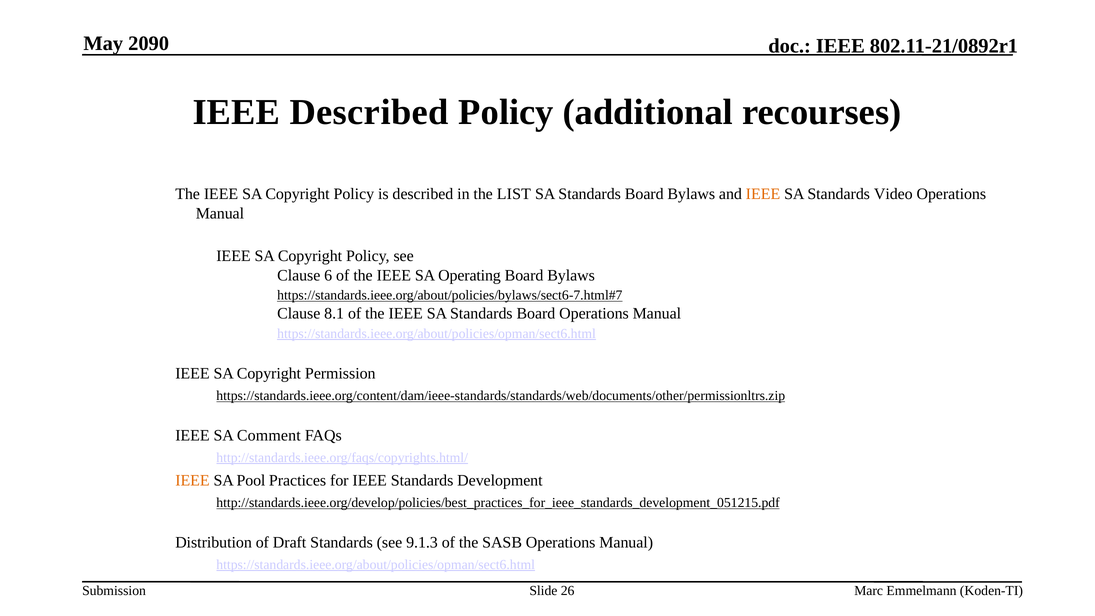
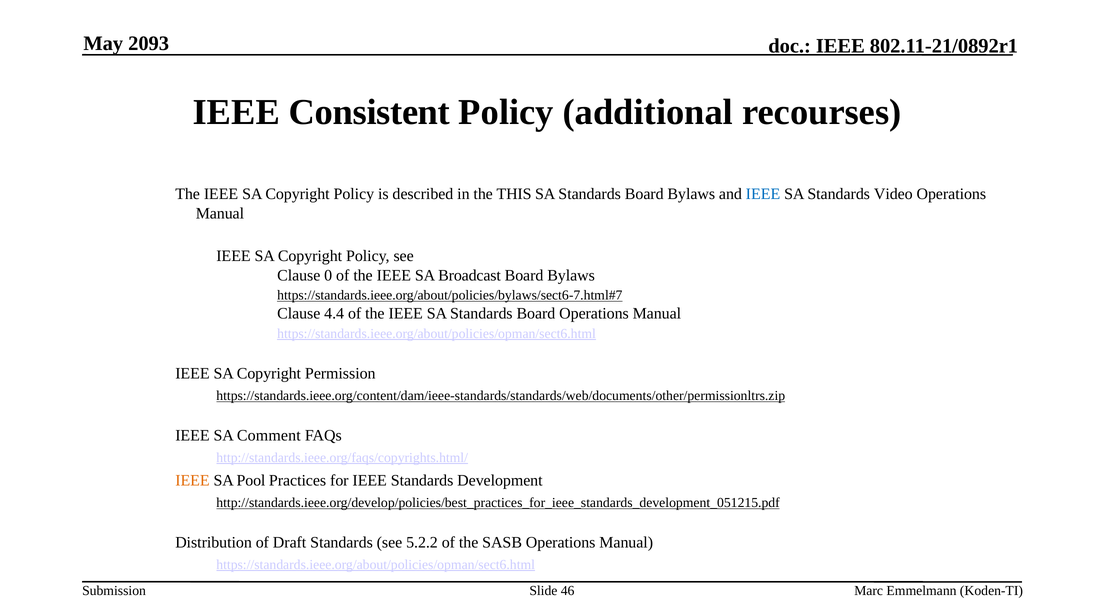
2090: 2090 -> 2093
IEEE Described: Described -> Consistent
LIST: LIST -> THIS
IEEE at (763, 194) colour: orange -> blue
6: 6 -> 0
Operating: Operating -> Broadcast
8.1: 8.1 -> 4.4
9.1.3: 9.1.3 -> 5.2.2
26: 26 -> 46
